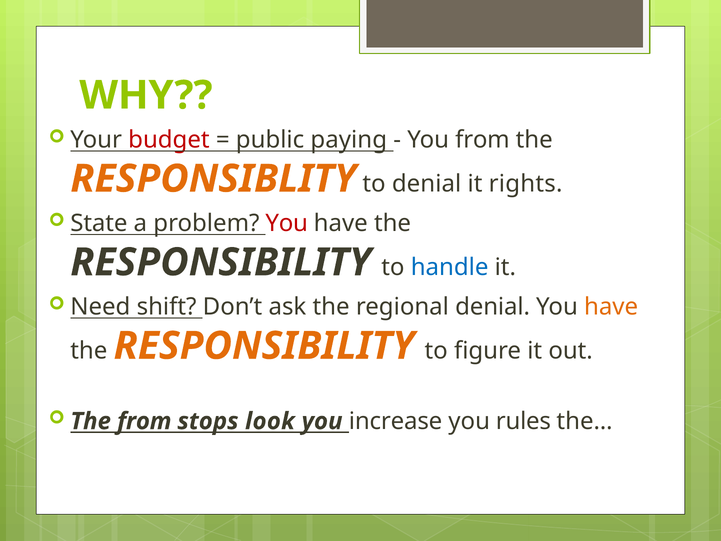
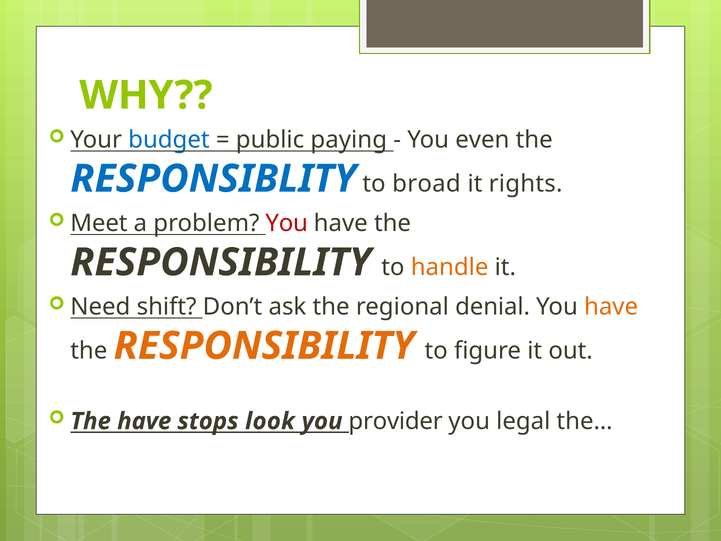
budget colour: red -> blue
You from: from -> even
RESPONSIBLITY colour: orange -> blue
to denial: denial -> broad
State: State -> Meet
handle colour: blue -> orange
The from: from -> have
increase: increase -> provider
rules: rules -> legal
